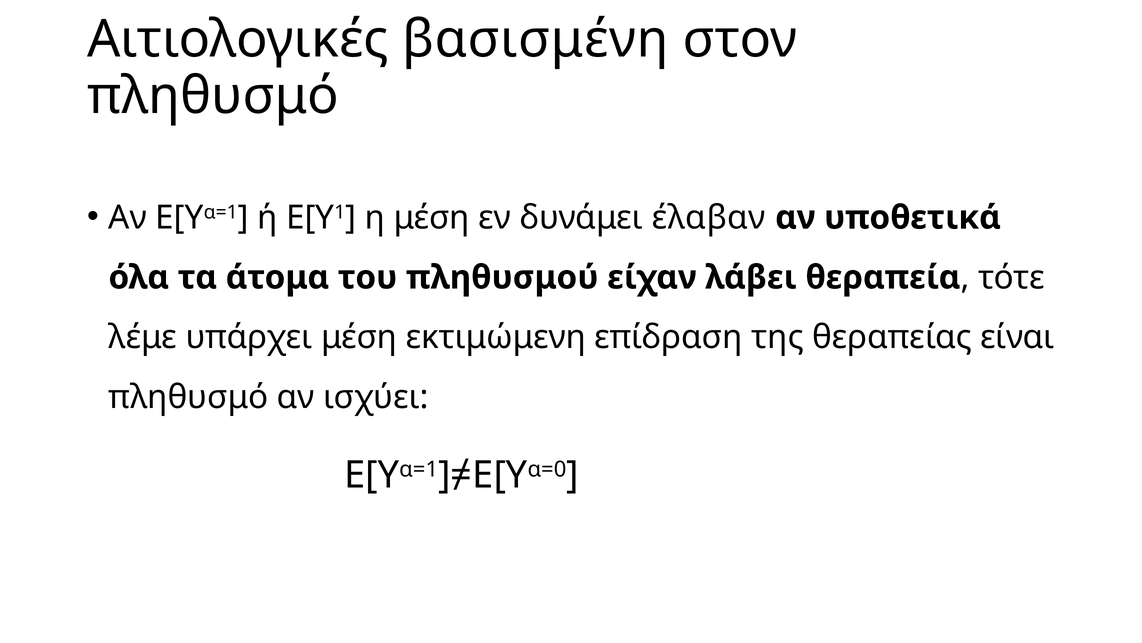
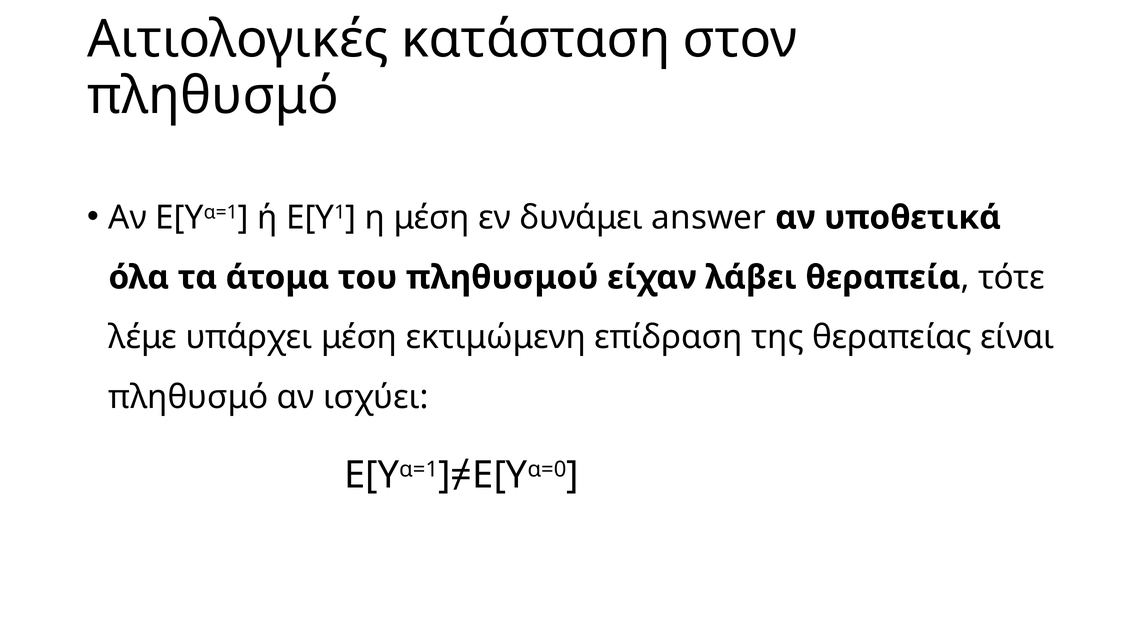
βασισμένη: βασισμένη -> κατάσταση
έλαβαν: έλαβαν -> answer
